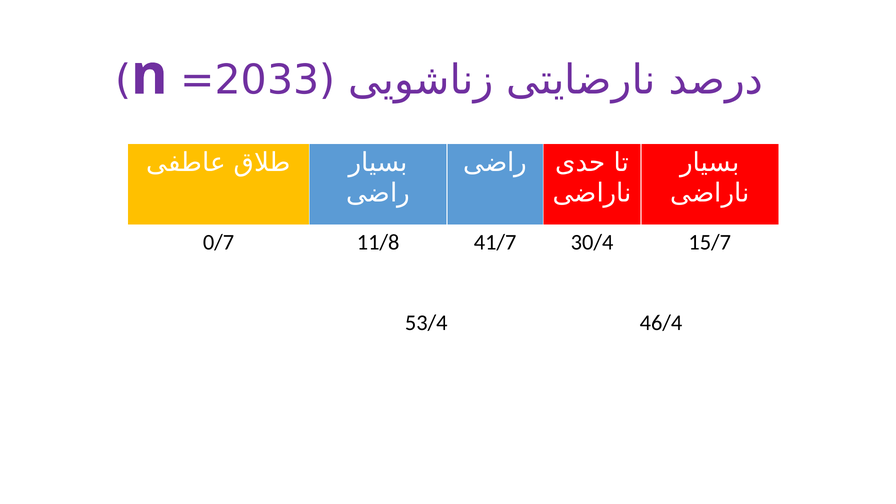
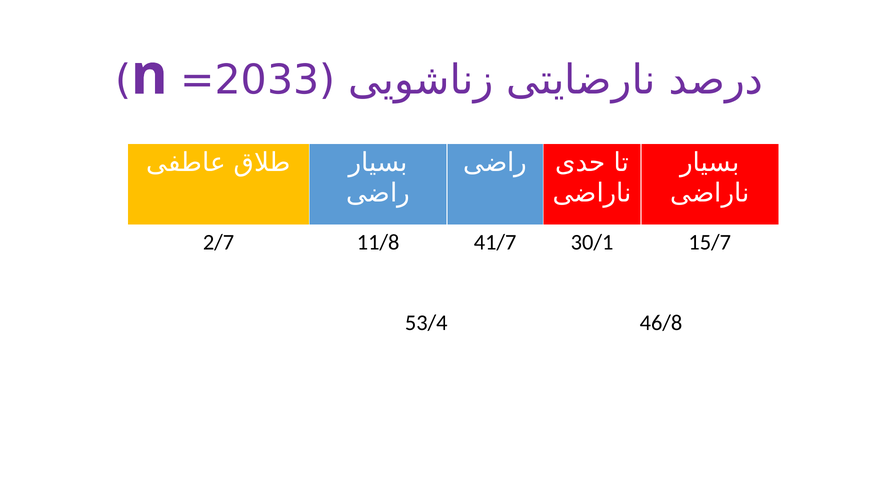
0/7: 0/7 -> 2/7
30/4: 30/4 -> 30/1
46/4: 46/4 -> 46/8
